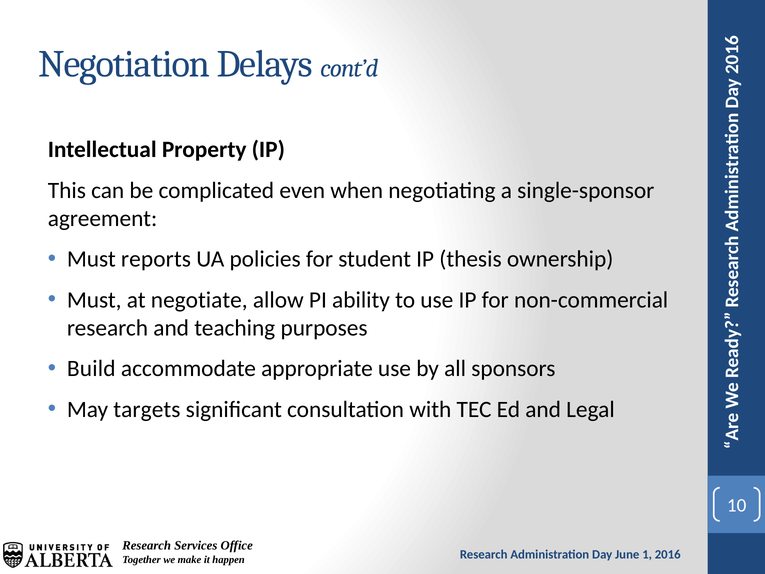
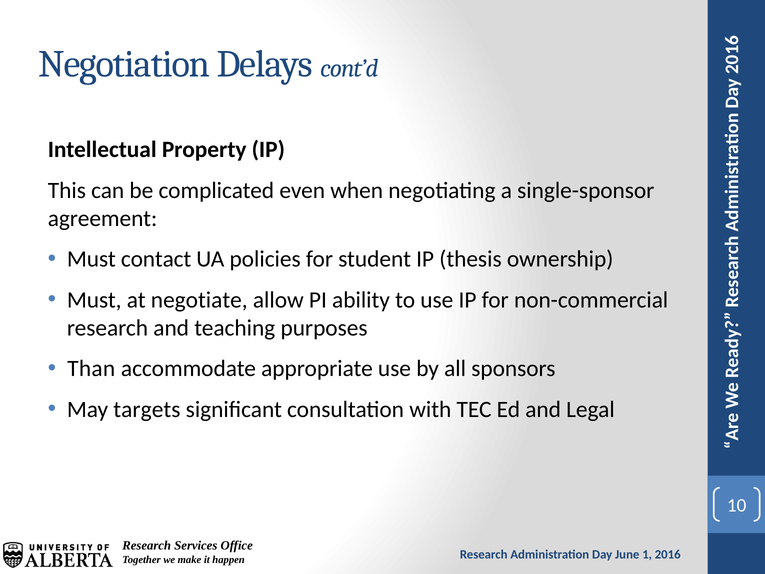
reports: reports -> contact
Build: Build -> Than
